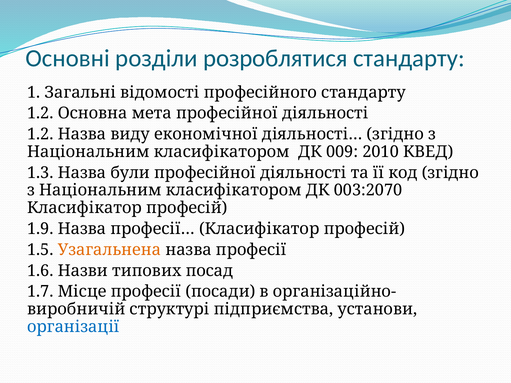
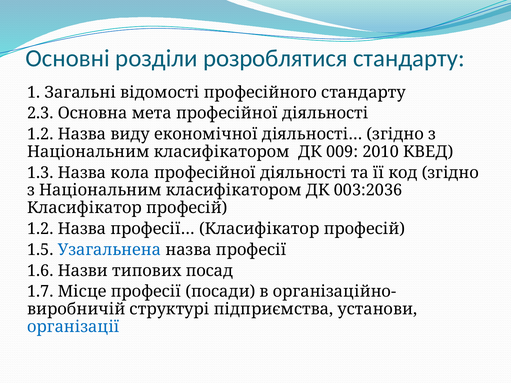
1.2 at (40, 113): 1.2 -> 2.3
були: були -> кола
003:2070: 003:2070 -> 003:2036
1.9 at (40, 229): 1.9 -> 1.2
Узагальнена colour: orange -> blue
